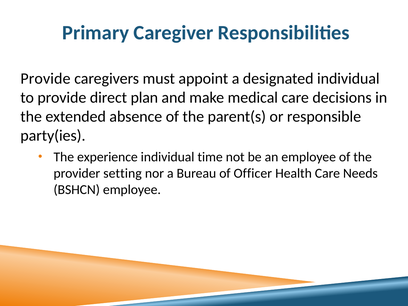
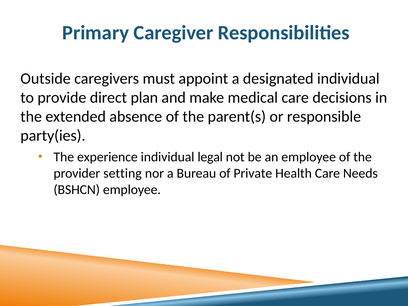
Provide at (45, 79): Provide -> Outside
time: time -> legal
Officer: Officer -> Private
